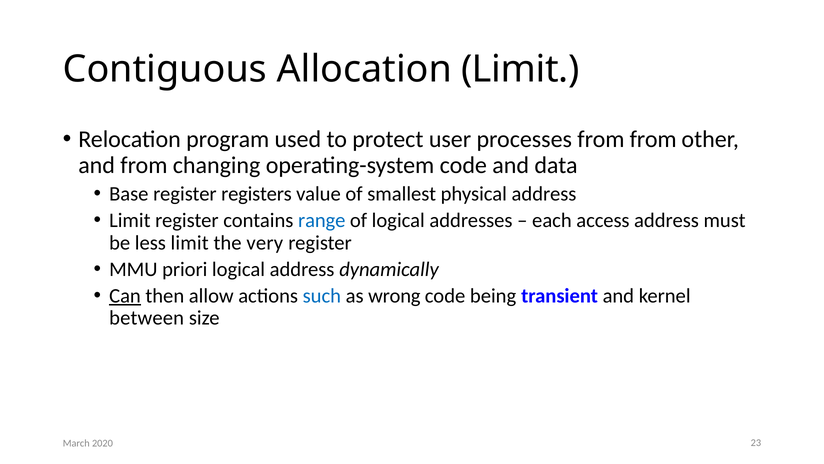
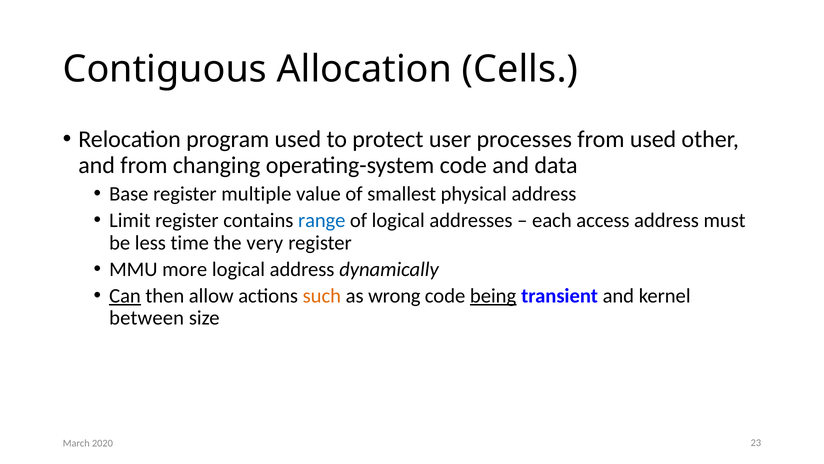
Allocation Limit: Limit -> Cells
from from: from -> used
registers: registers -> multiple
less limit: limit -> time
priori: priori -> more
such colour: blue -> orange
being underline: none -> present
